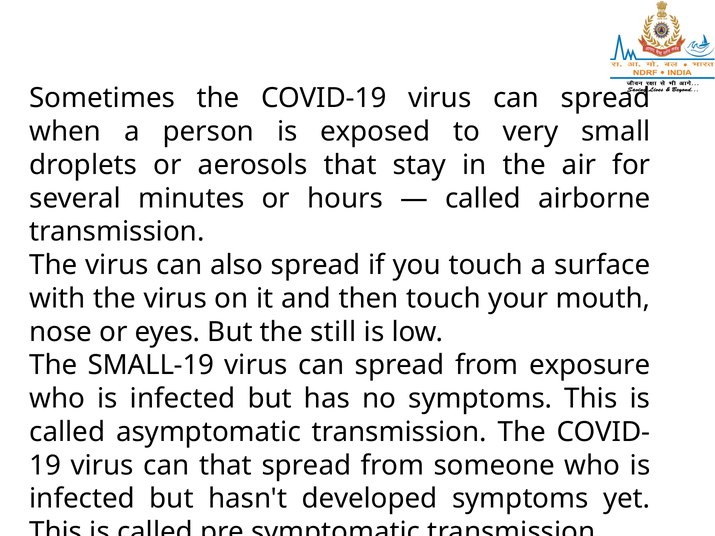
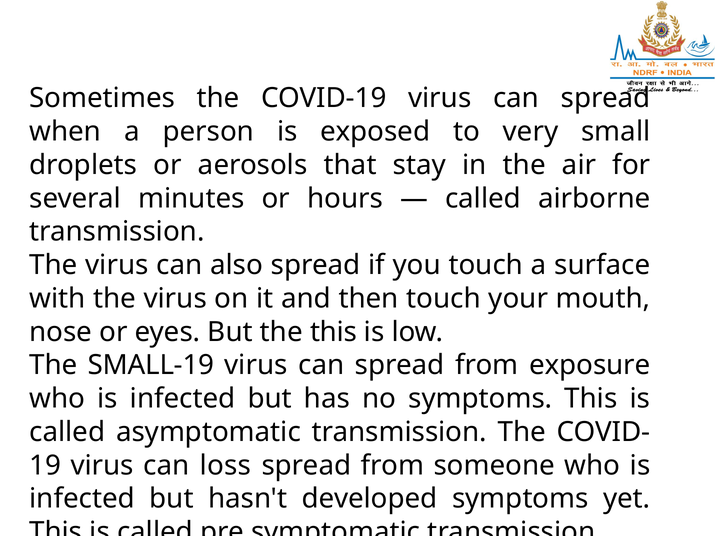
the still: still -> this
can that: that -> loss
